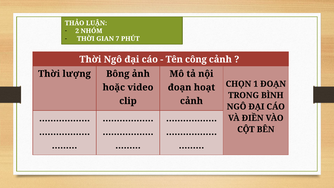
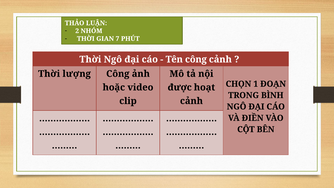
lượng Bông: Bông -> Công
đoạn at (180, 87): đoạn -> được
